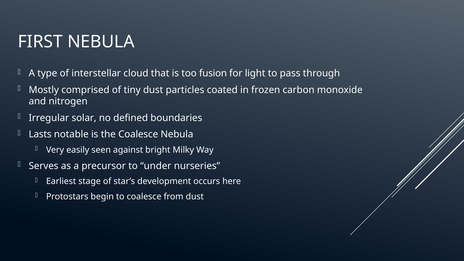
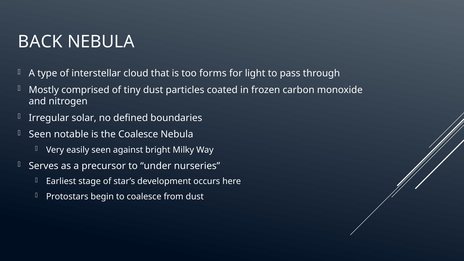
FIRST: FIRST -> BACK
fusion: fusion -> forms
Lasts at (40, 134): Lasts -> Seen
